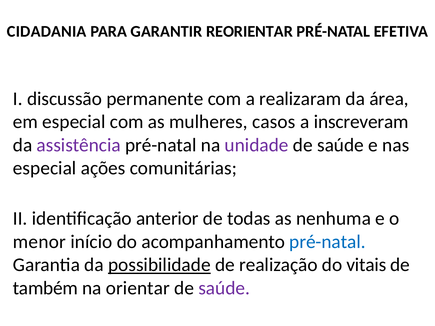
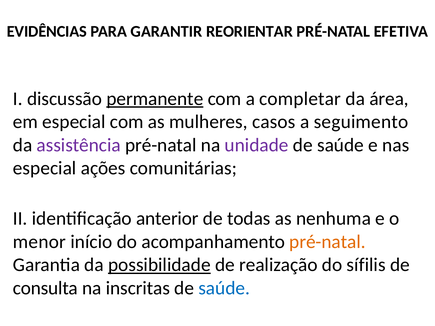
CIDADANIA: CIDADANIA -> EVIDÊNCIAS
permanente underline: none -> present
realizaram: realizaram -> completar
inscreveram: inscreveram -> seguimento
pré-natal at (327, 242) colour: blue -> orange
vitais: vitais -> sífilis
também: também -> consulta
orientar: orientar -> inscritas
saúde at (224, 288) colour: purple -> blue
